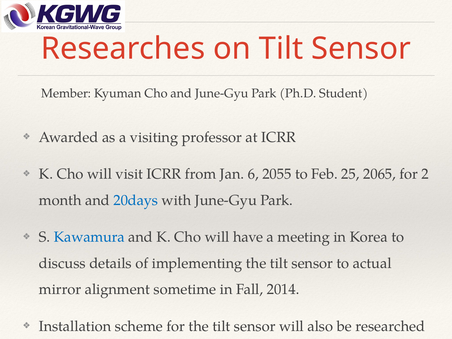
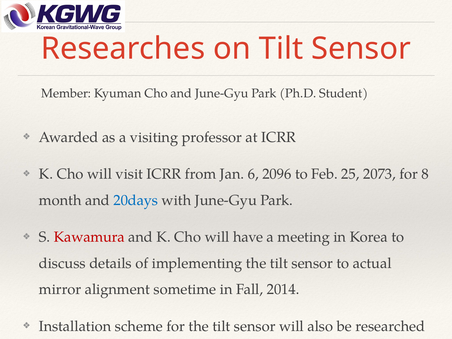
2055: 2055 -> 2096
2065: 2065 -> 2073
2: 2 -> 8
Kawamura colour: blue -> red
